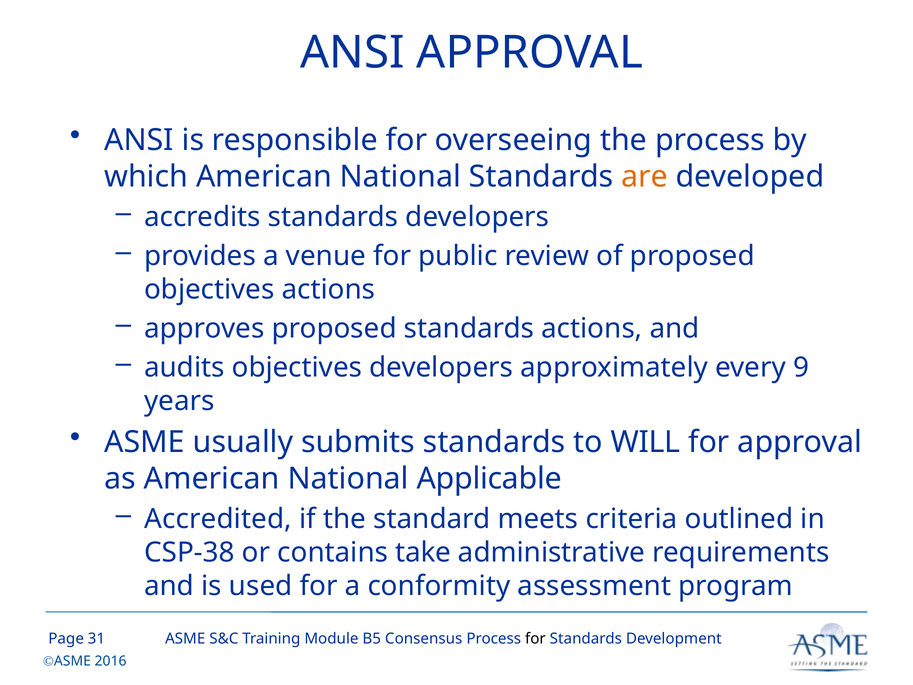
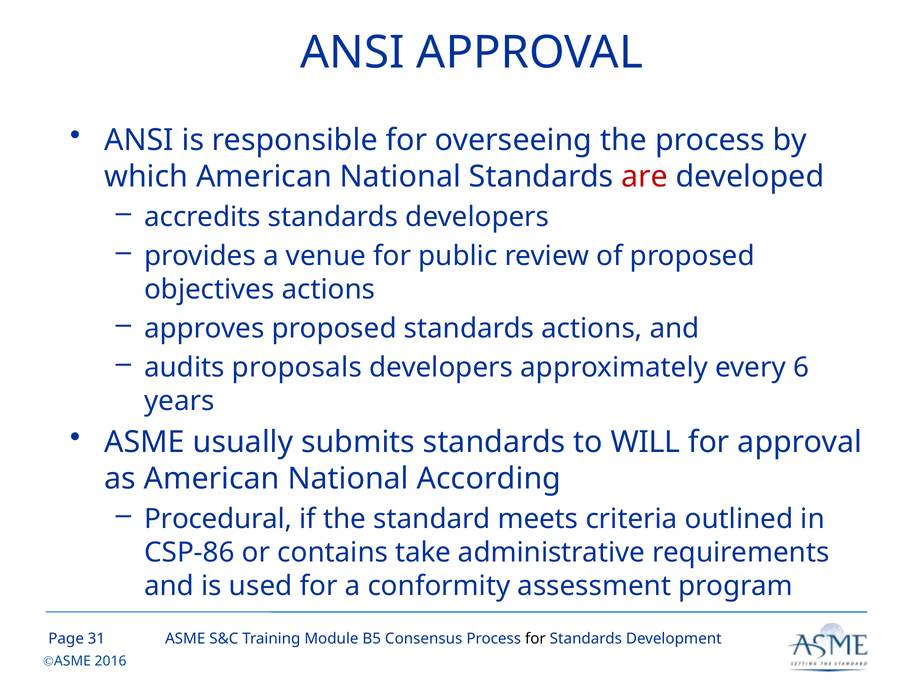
are colour: orange -> red
audits objectives: objectives -> proposals
9: 9 -> 6
Applicable: Applicable -> According
Accredited: Accredited -> Procedural
CSP-38: CSP-38 -> CSP-86
